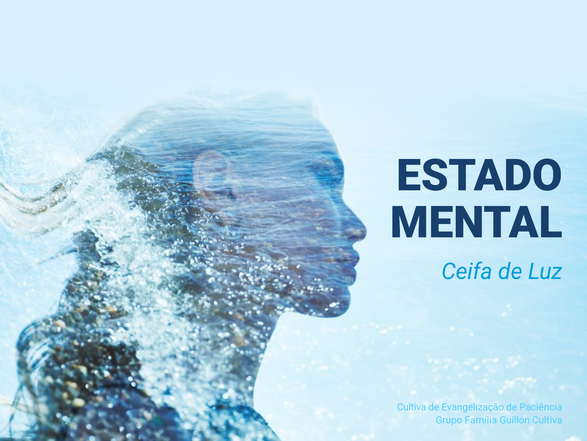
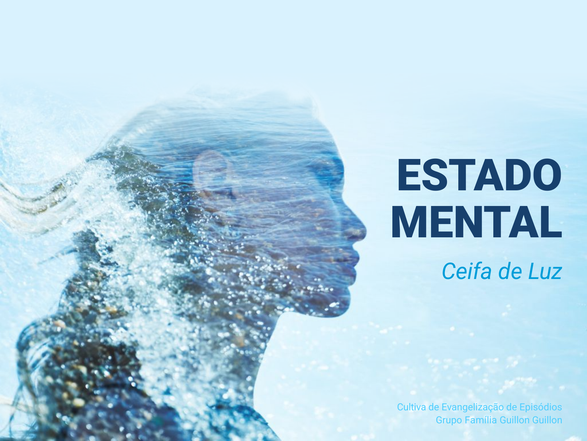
Paciência: Paciência -> Episódios
Guillon Cultiva: Cultiva -> Guillon
